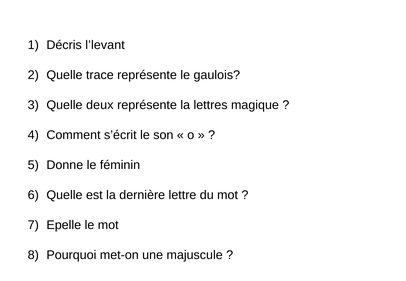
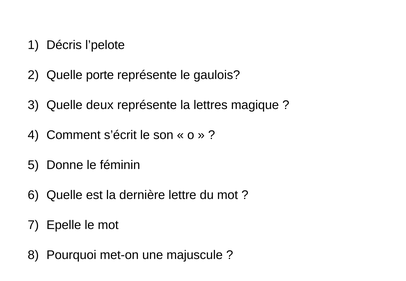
l’levant: l’levant -> l’pelote
trace: trace -> porte
